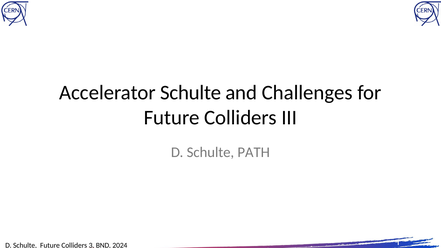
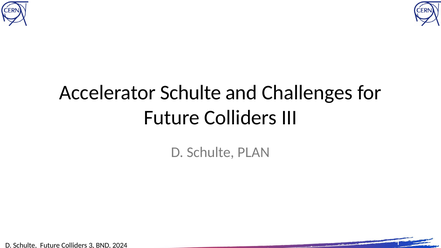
PATH: PATH -> PLAN
